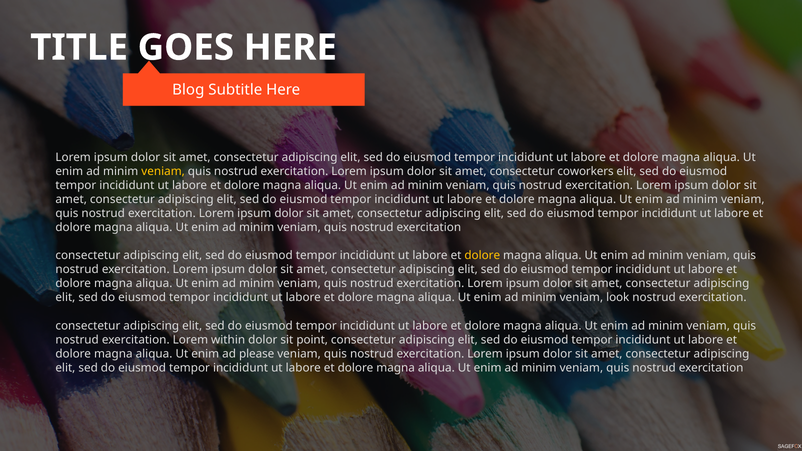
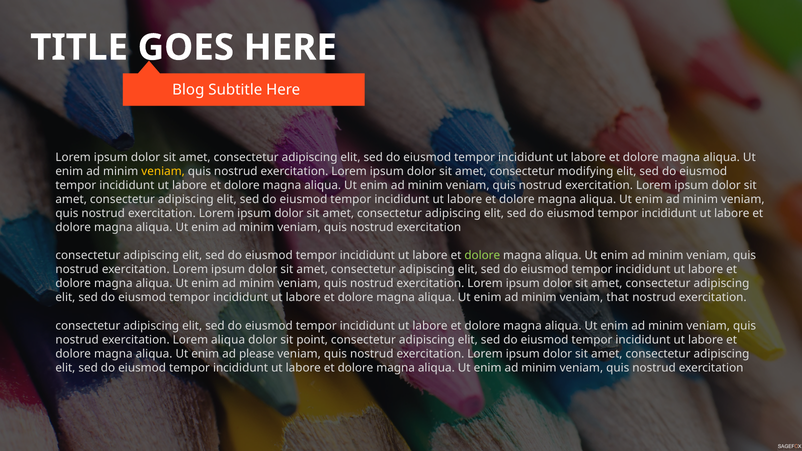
coworkers: coworkers -> modifying
dolore at (482, 256) colour: yellow -> light green
look: look -> that
Lorem within: within -> aliqua
